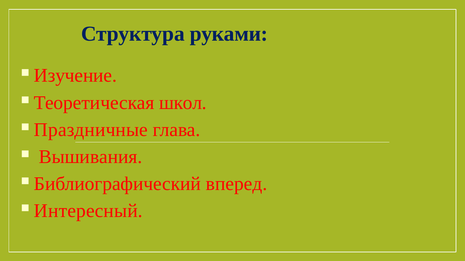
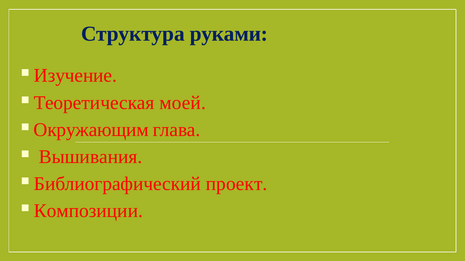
школ: школ -> моей
Праздничные: Праздничные -> Окружающим
вперед: вперед -> проект
Интересный: Интересный -> Композиции
